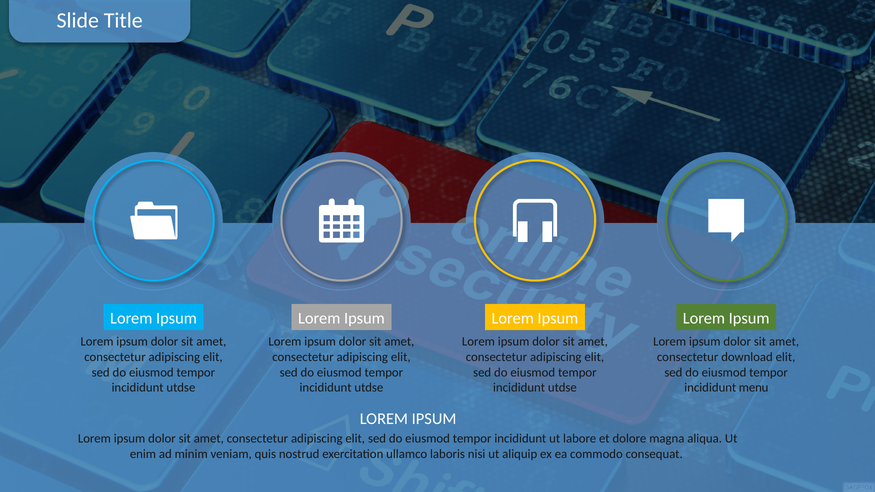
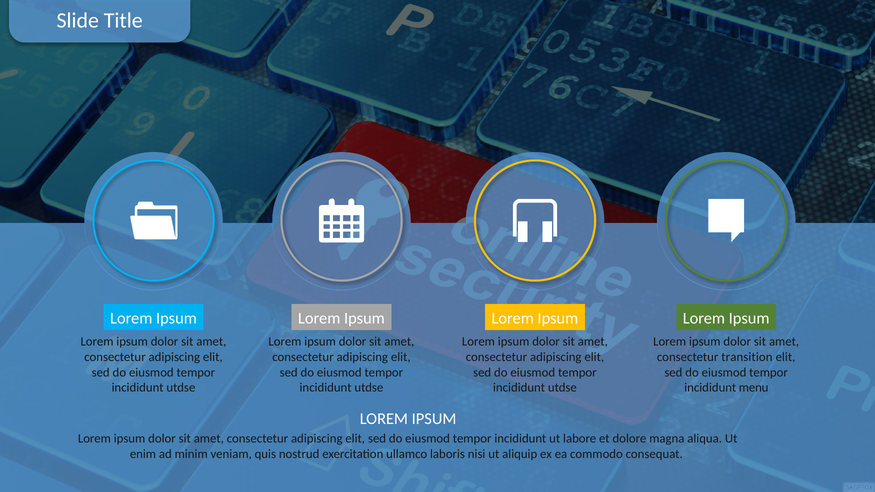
download: download -> transition
